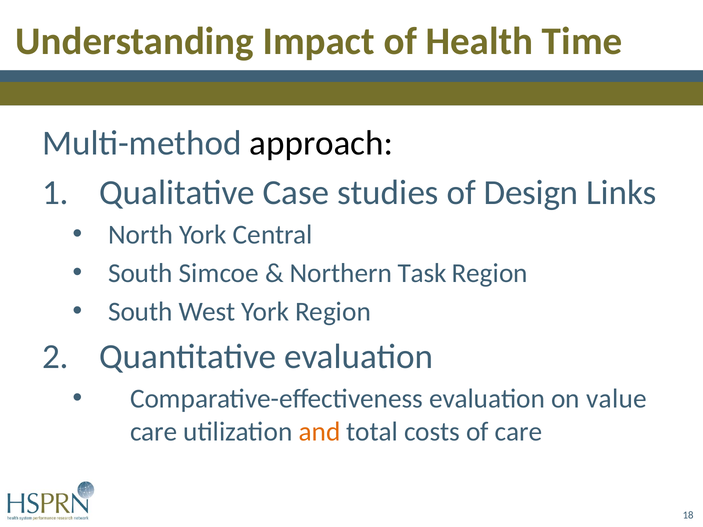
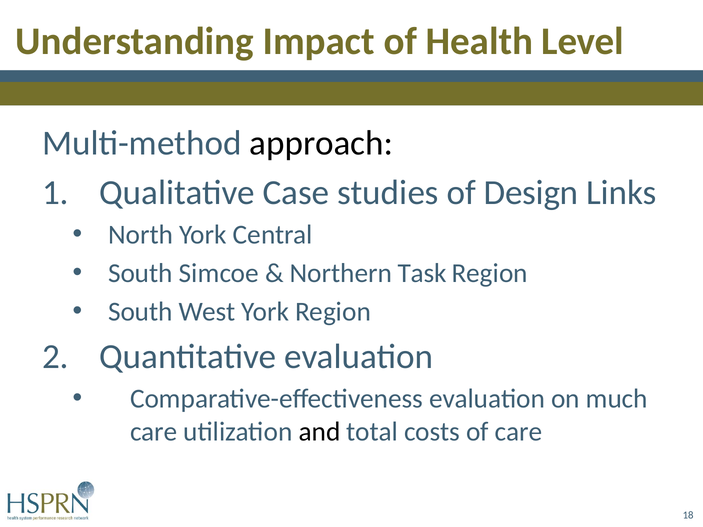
Time: Time -> Level
value: value -> much
and colour: orange -> black
